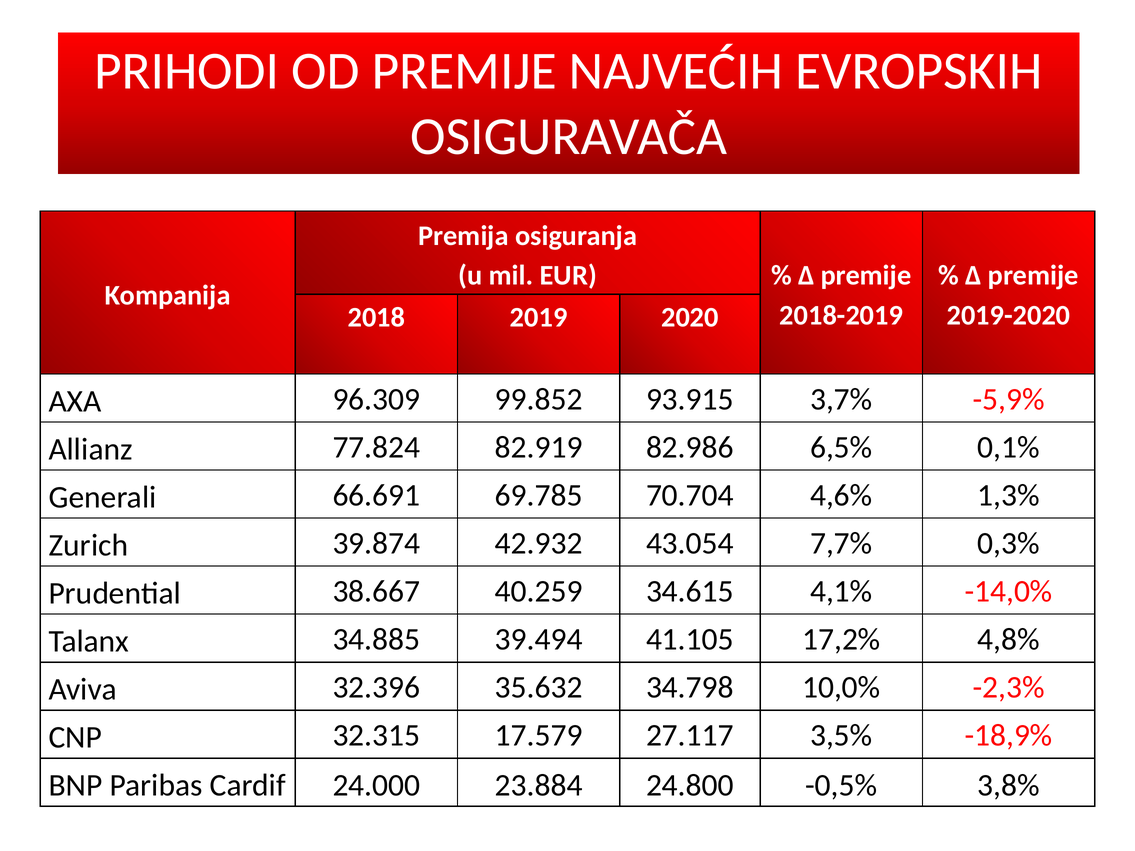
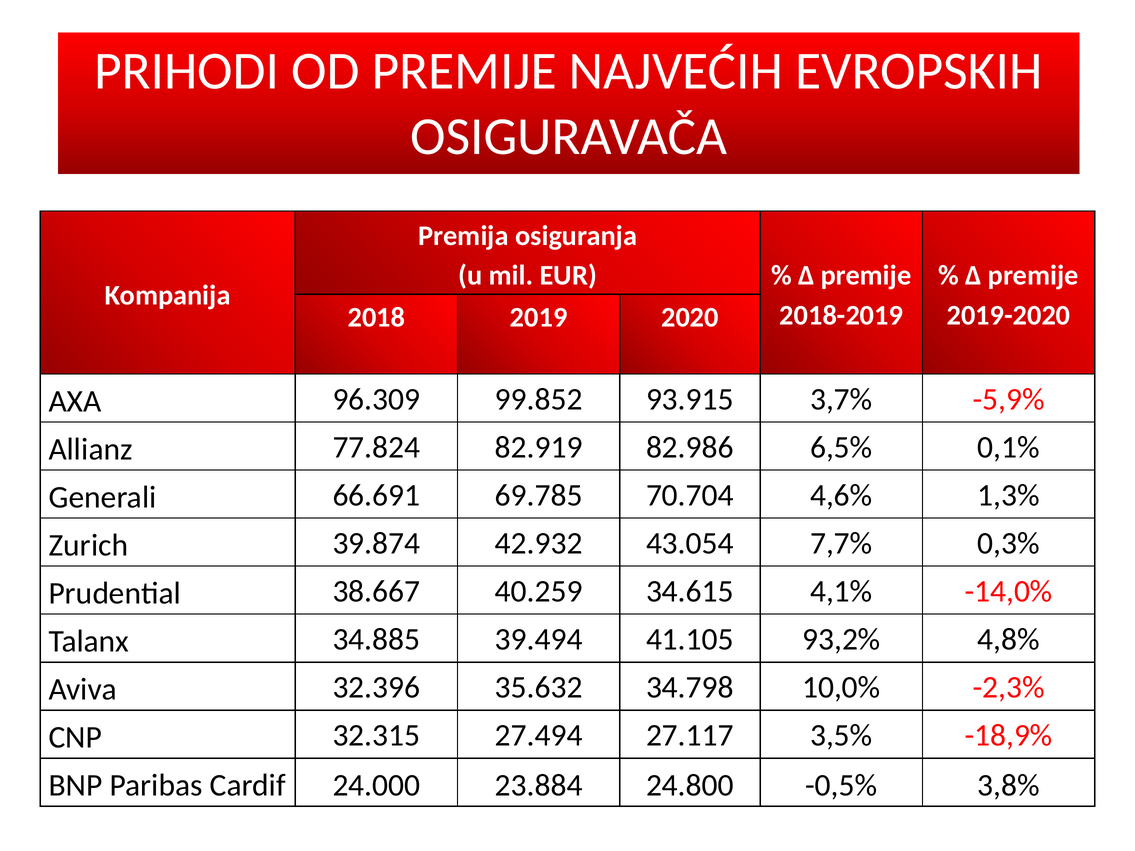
17,2%: 17,2% -> 93,2%
17.579: 17.579 -> 27.494
